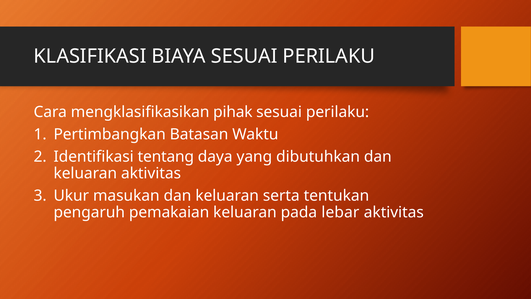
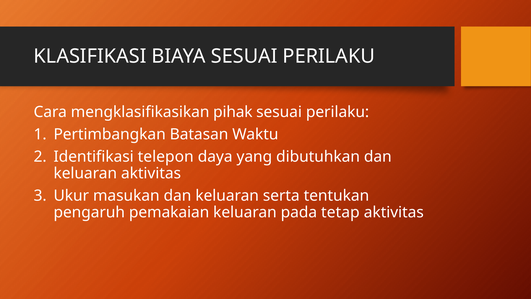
tentang: tentang -> telepon
lebar: lebar -> tetap
